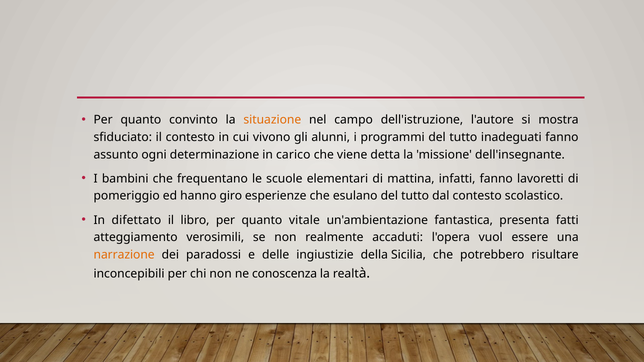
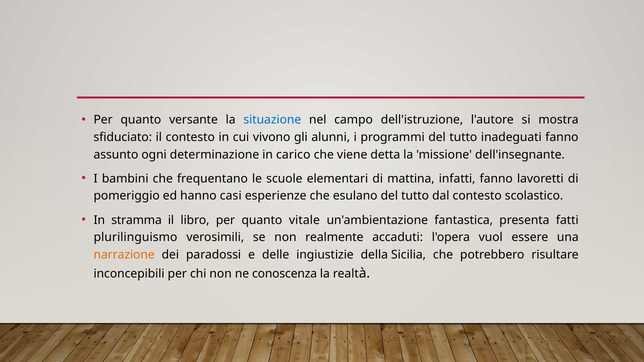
convinto: convinto -> versante
situazione colour: orange -> blue
giro: giro -> casi
difettato: difettato -> stramma
atteggiamento: atteggiamento -> plurilinguismo
